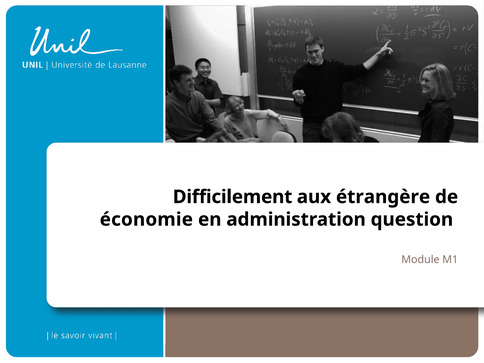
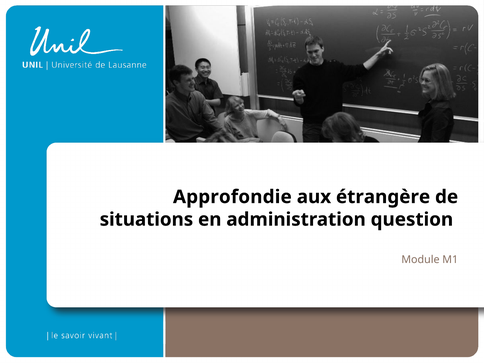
Difficilement: Difficilement -> Approfondie
économie: économie -> situations
